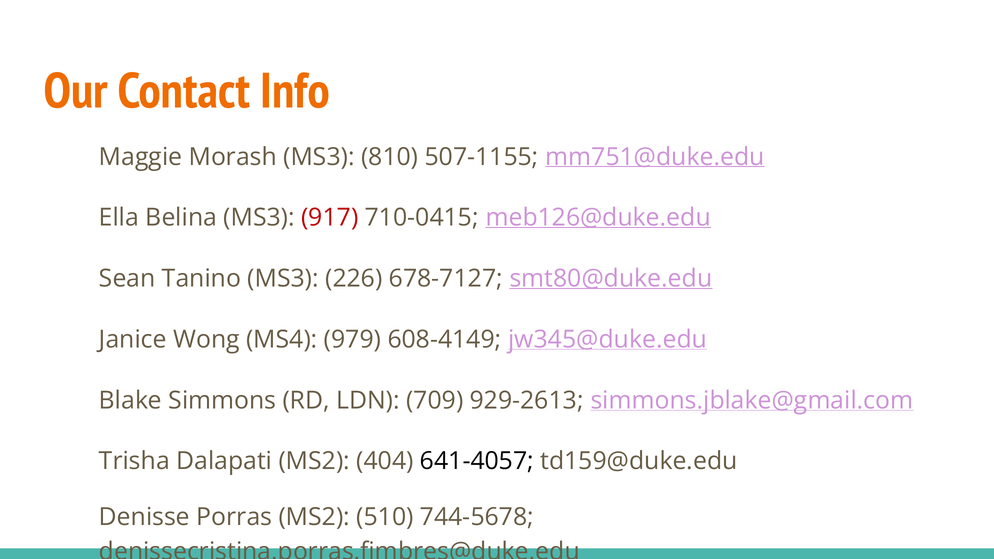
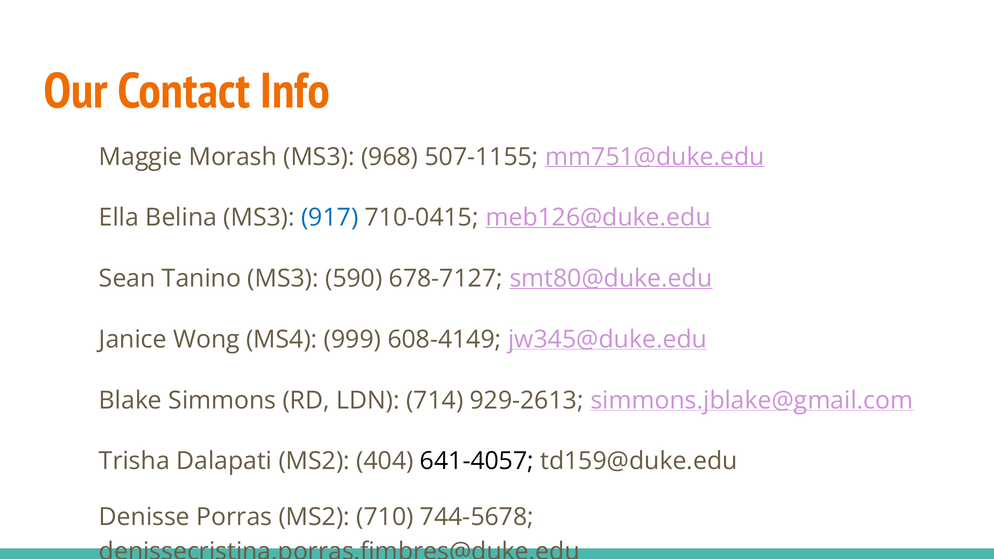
810: 810 -> 968
917 colour: red -> blue
226: 226 -> 590
979: 979 -> 999
709: 709 -> 714
510: 510 -> 710
